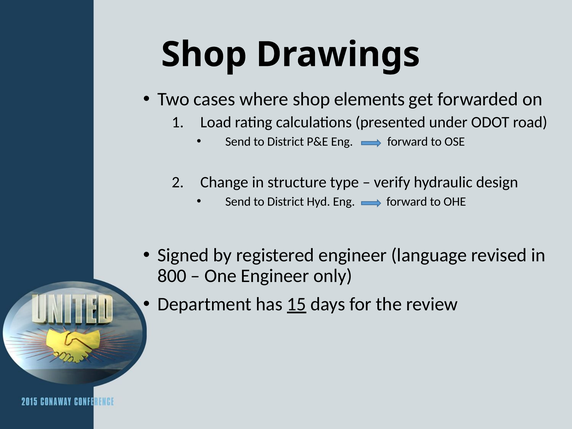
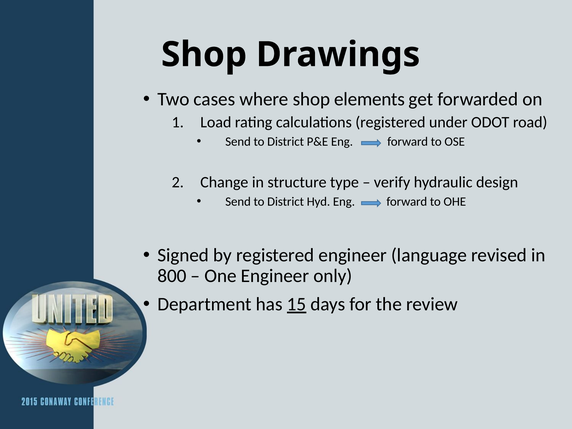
calculations presented: presented -> registered
